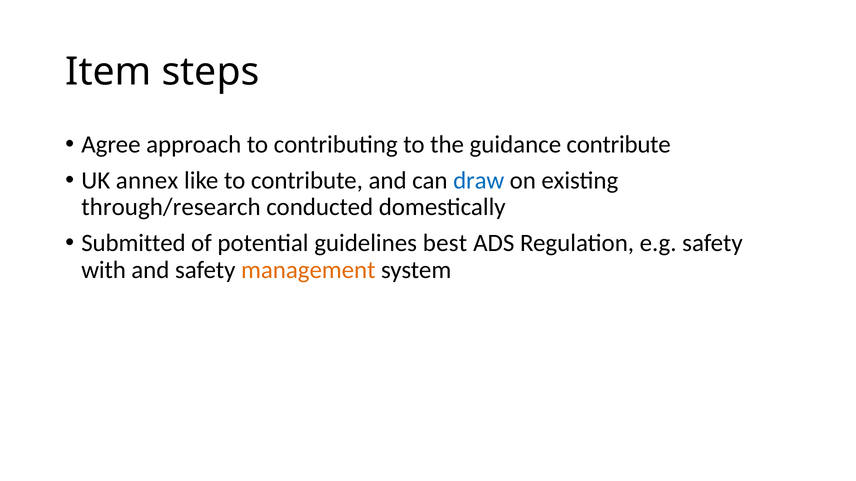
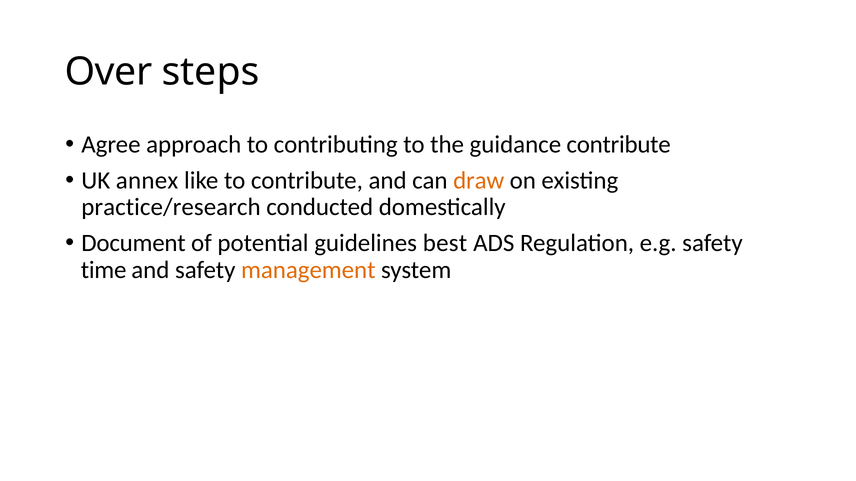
Item: Item -> Over
draw colour: blue -> orange
through/research: through/research -> practice/research
Submitted: Submitted -> Document
with: with -> time
